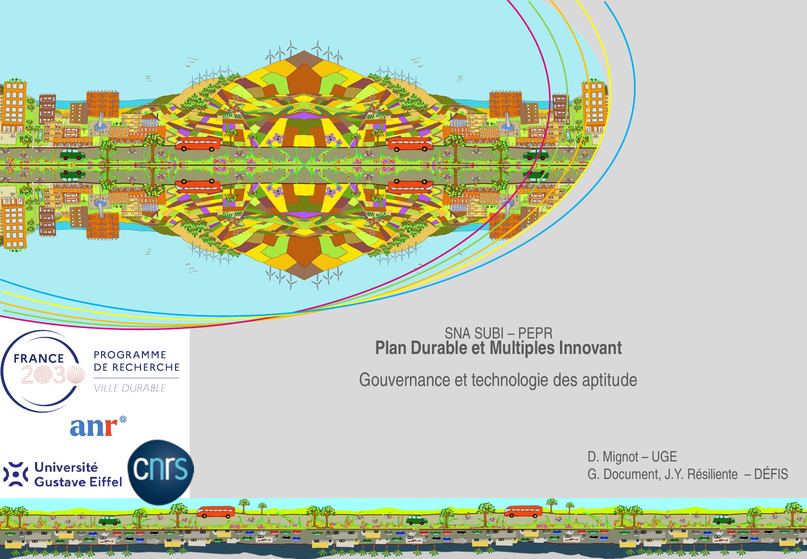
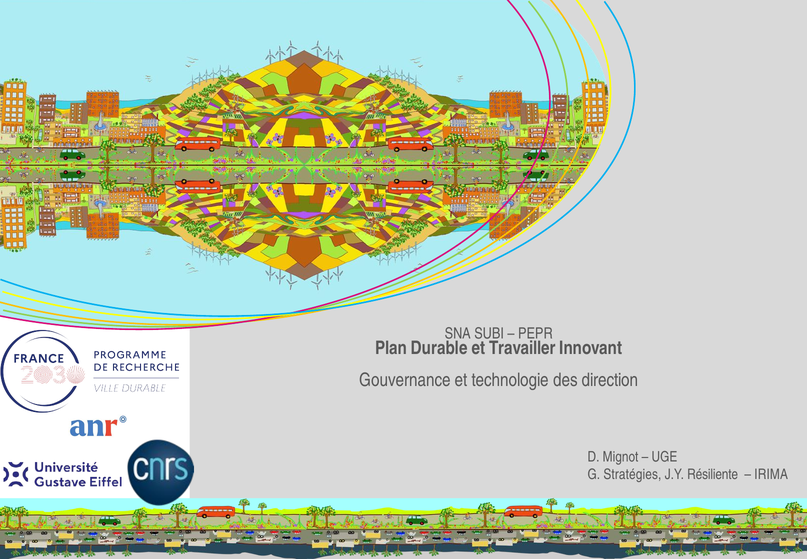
Multiples: Multiples -> Travailler
aptitude: aptitude -> direction
Document: Document -> Stratégies
DÉFIS: DÉFIS -> IRIMA
